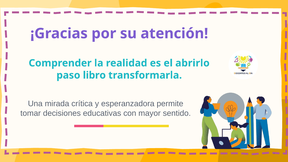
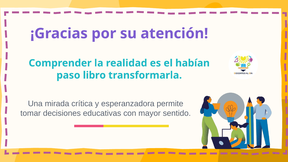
abrirlo: abrirlo -> habían
